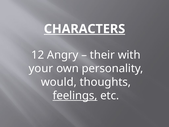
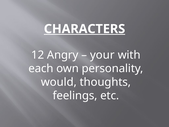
their: their -> your
your: your -> each
feelings underline: present -> none
